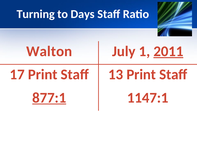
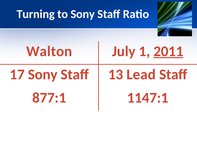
to Days: Days -> Sony
17 Print: Print -> Sony
13 Print: Print -> Lead
877:1 underline: present -> none
